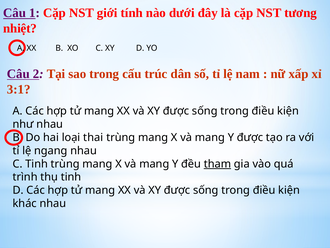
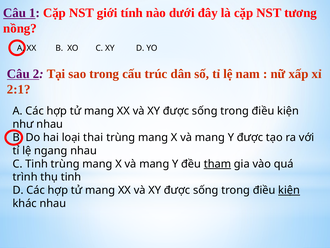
nhiệt: nhiệt -> nồng
3:1: 3:1 -> 2:1
kiện at (289, 190) underline: none -> present
